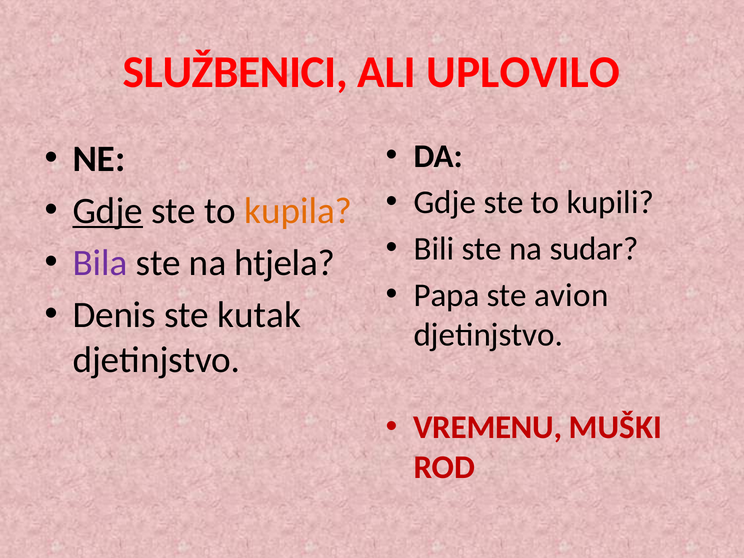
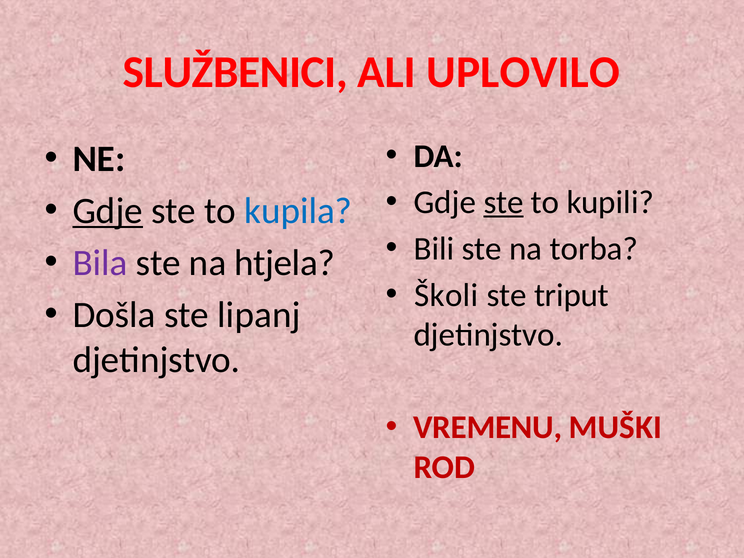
ste at (504, 202) underline: none -> present
kupila colour: orange -> blue
sudar: sudar -> torba
Papa: Papa -> Školi
avion: avion -> triput
Denis: Denis -> Došla
kutak: kutak -> lipanj
